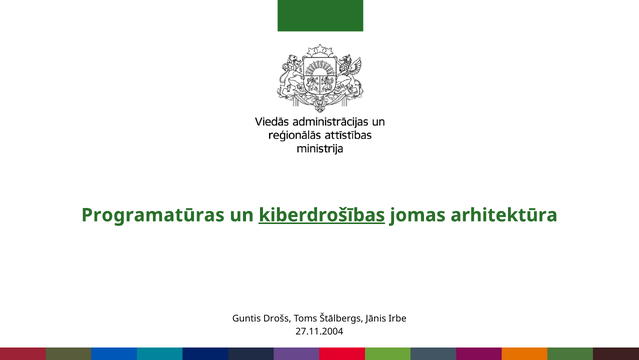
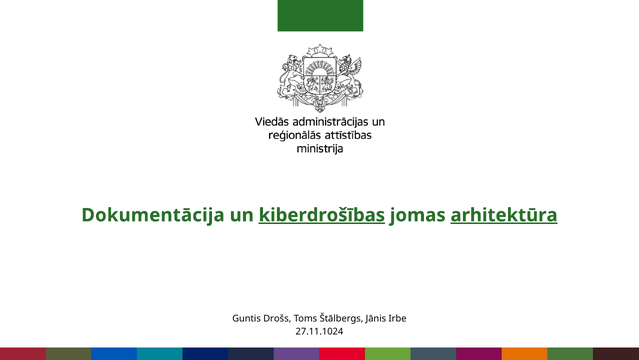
Programatūras: Programatūras -> Dokumentācija
arhitektūra underline: none -> present
27.11.2004: 27.11.2004 -> 27.11.1024
